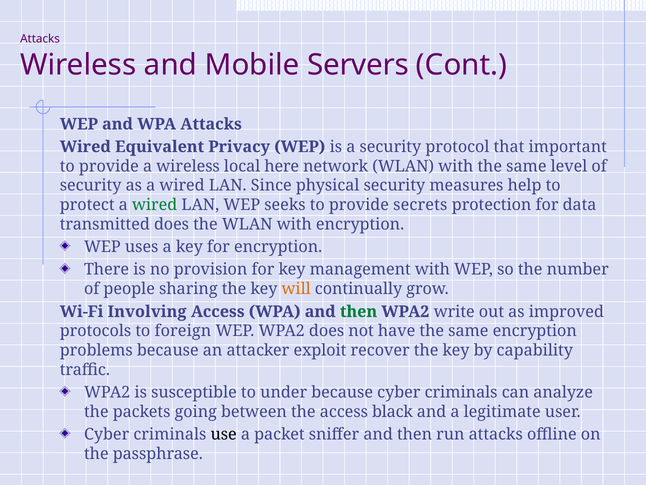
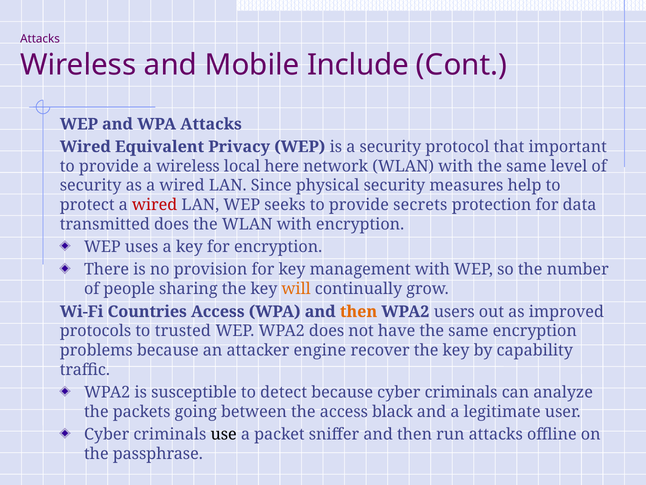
Servers: Servers -> Include
wired at (155, 205) colour: green -> red
Involving: Involving -> Countries
then at (359, 311) colour: green -> orange
write: write -> users
foreign: foreign -> trusted
exploit: exploit -> engine
under: under -> detect
